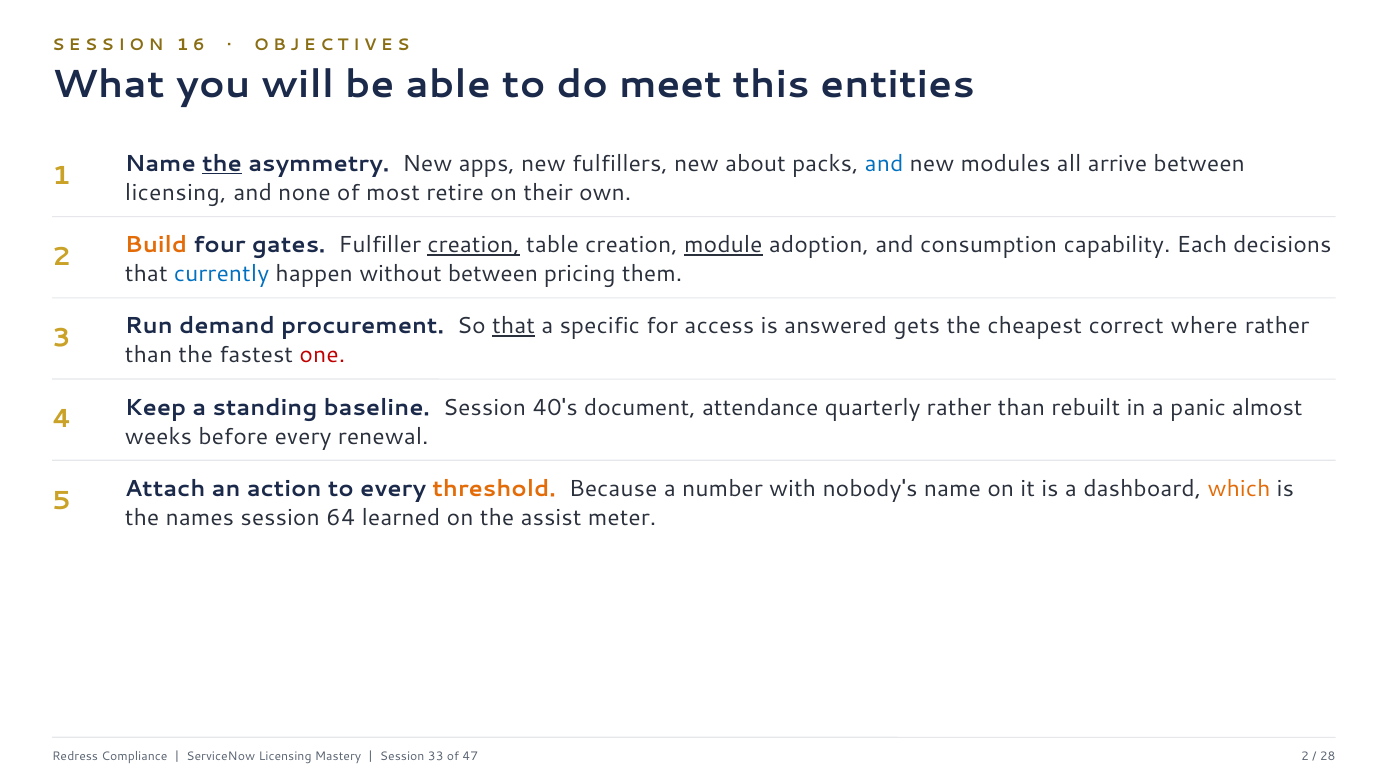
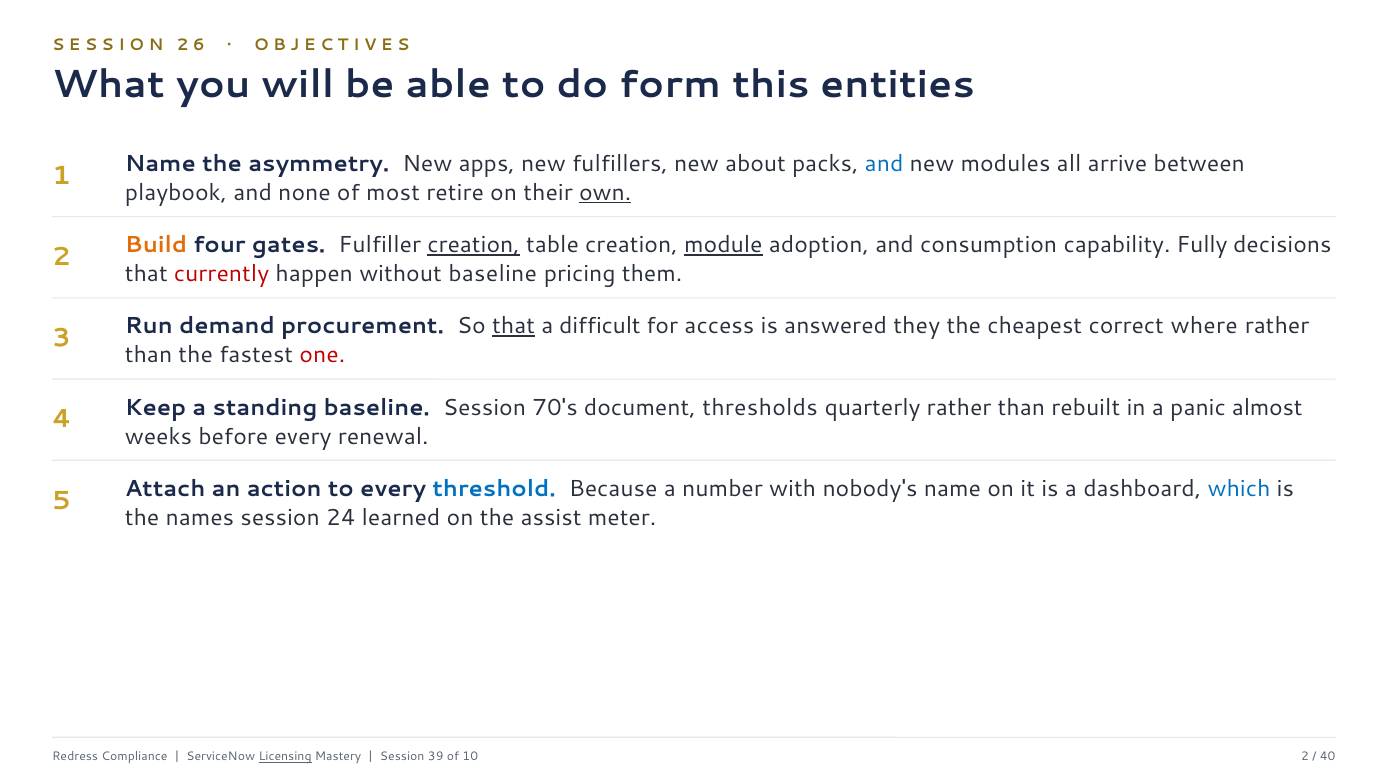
1 at (183, 45): 1 -> 2
meet: meet -> form
the at (222, 164) underline: present -> none
licensing at (176, 193): licensing -> playbook
own underline: none -> present
Each: Each -> Fully
currently colour: blue -> red
without between: between -> baseline
specific: specific -> difficult
gets: gets -> they
40's: 40's -> 70's
attendance: attendance -> thresholds
threshold colour: orange -> blue
which colour: orange -> blue
64: 64 -> 24
Licensing at (285, 757) underline: none -> present
33: 33 -> 39
47: 47 -> 10
28: 28 -> 40
